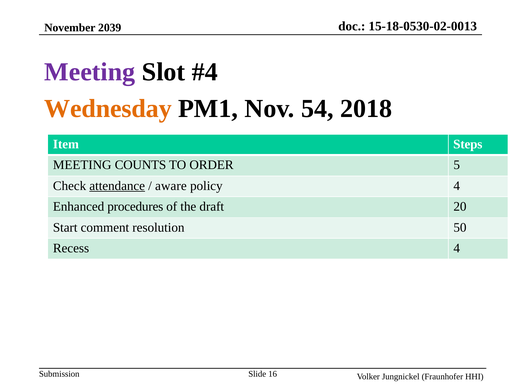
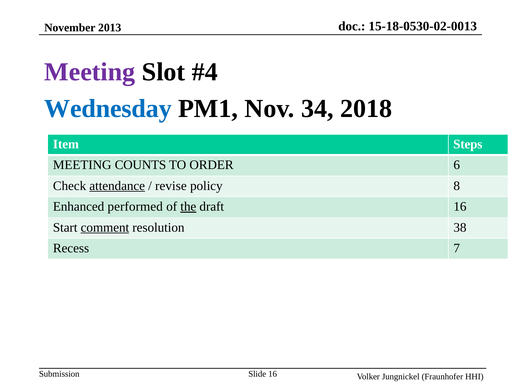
2039: 2039 -> 2013
Wednesday colour: orange -> blue
54: 54 -> 34
5: 5 -> 6
aware: aware -> revise
policy 4: 4 -> 8
procedures: procedures -> performed
the underline: none -> present
draft 20: 20 -> 16
comment underline: none -> present
50: 50 -> 38
Recess 4: 4 -> 7
